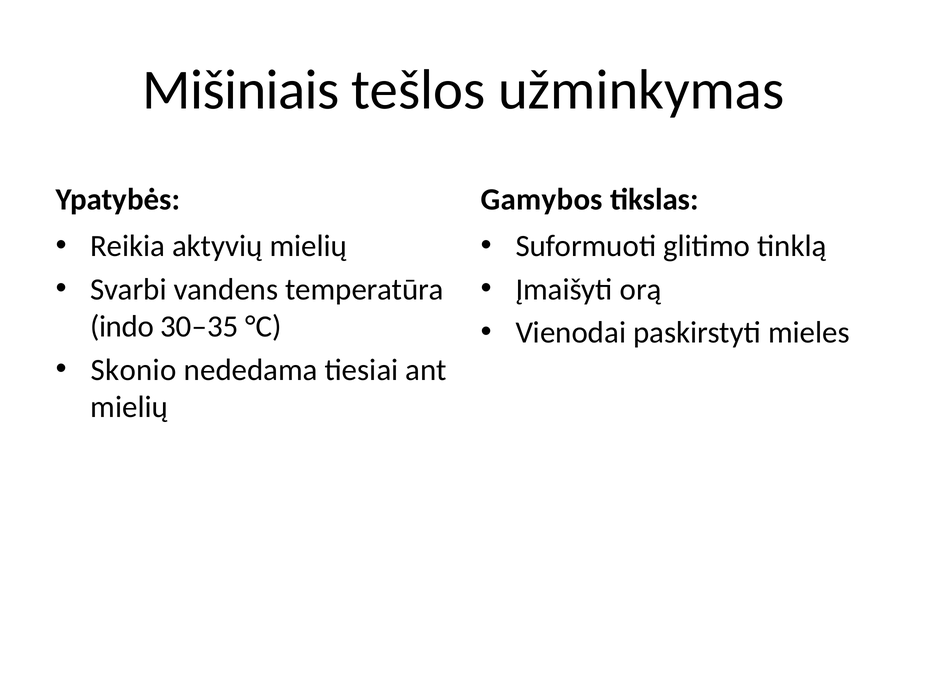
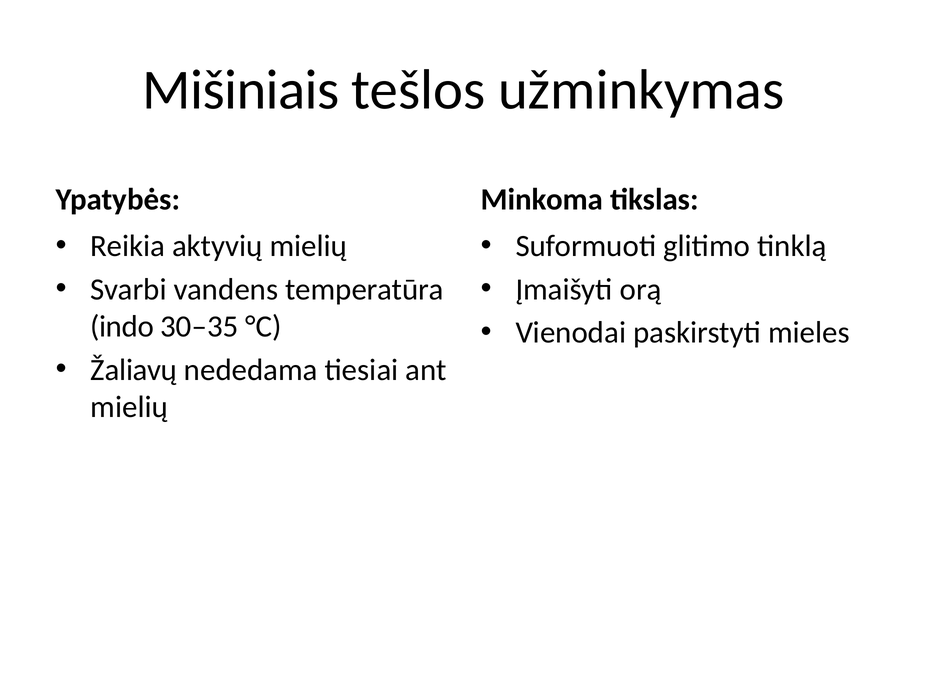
Gamybos: Gamybos -> Minkoma
Skonio: Skonio -> Žaliavų
